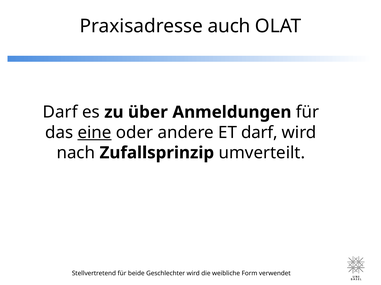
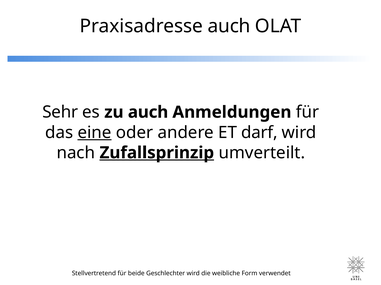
Darf at (60, 112): Darf -> Sehr
zu über: über -> auch
Zufallsprinzip underline: none -> present
